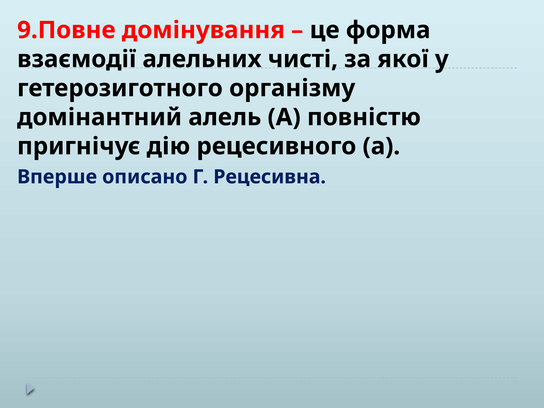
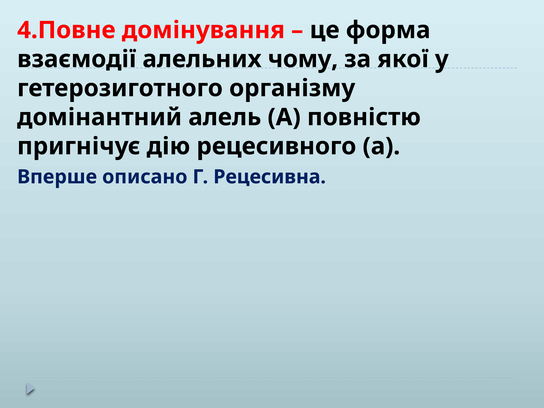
9.Повне: 9.Повне -> 4.Повне
чисті: чисті -> чому
